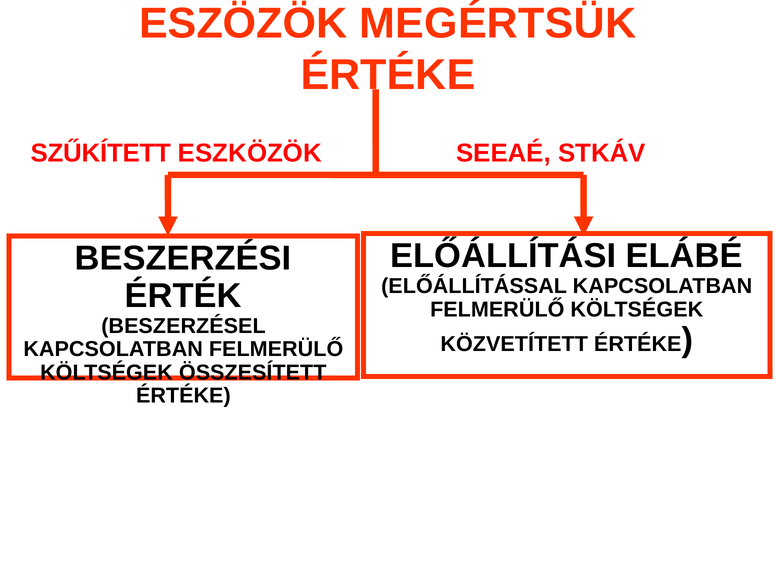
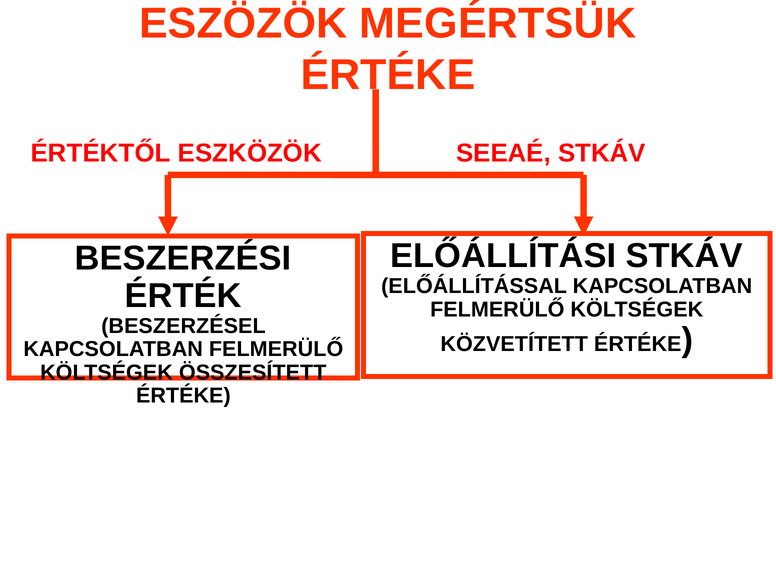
SZŰKÍTETT: SZŰKÍTETT -> ÉRTÉKTŐL
ELŐÁLLÍTÁSI ELÁBÉ: ELÁBÉ -> STKÁV
